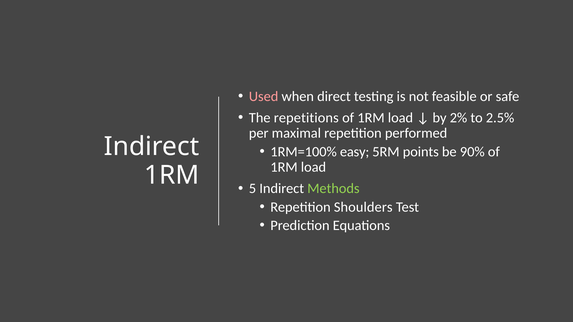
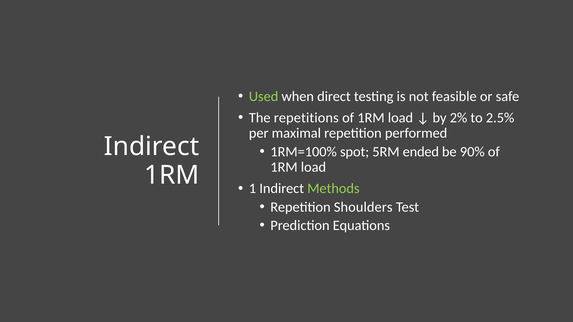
Used colour: pink -> light green
easy: easy -> spot
points: points -> ended
5: 5 -> 1
